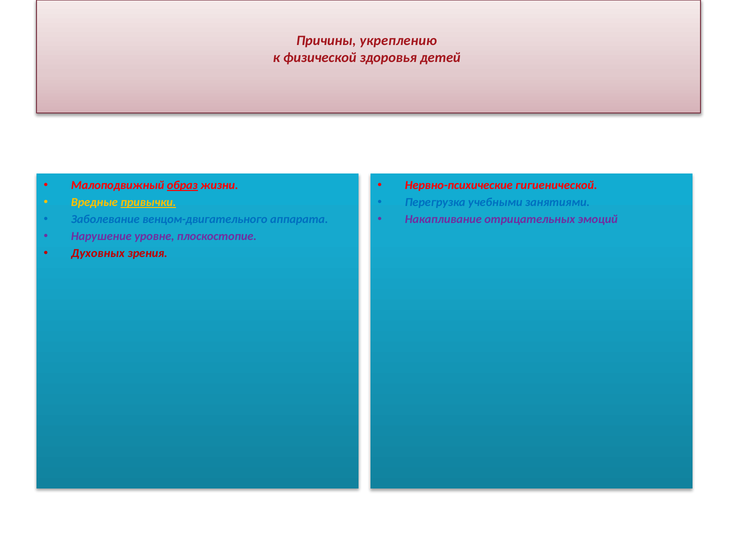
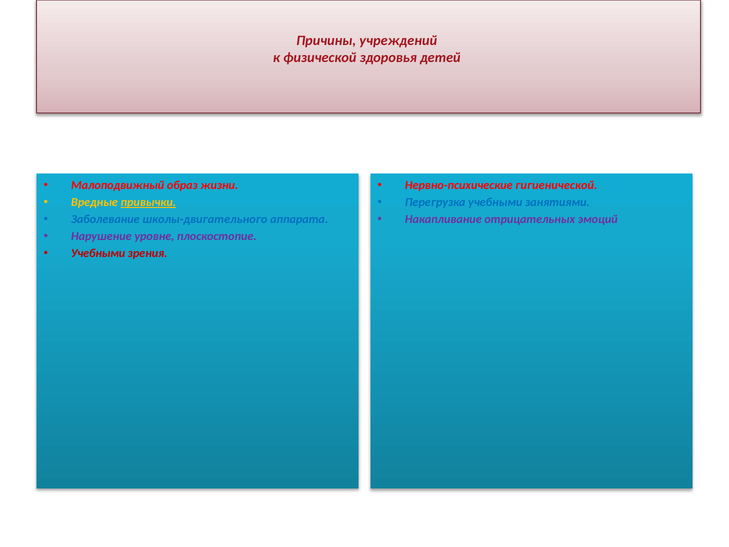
укреплению: укреплению -> учреждений
образ underline: present -> none
венцом-двигательного: венцом-двигательного -> школы-двигательного
Духовных at (98, 253): Духовных -> Учебными
